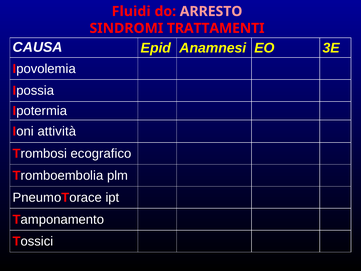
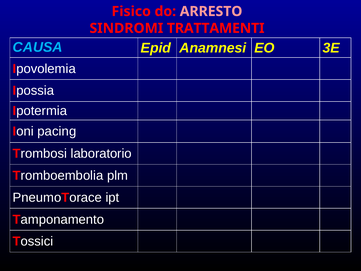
Fluidi: Fluidi -> Fisico
CAUSA colour: white -> light blue
attività: attività -> pacing
ecografico: ecografico -> laboratorio
